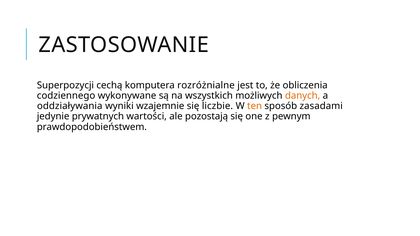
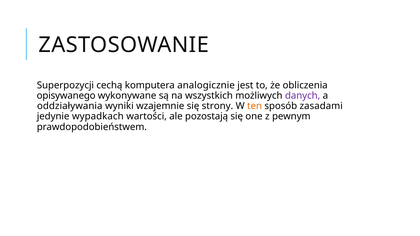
rozróżnialne: rozróżnialne -> analogicznie
codziennego: codziennego -> opisywanego
danych colour: orange -> purple
liczbie: liczbie -> strony
prywatnych: prywatnych -> wypadkach
